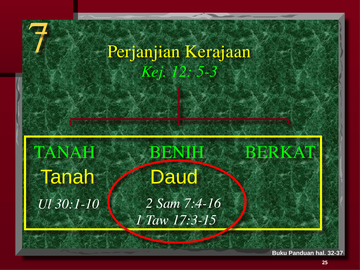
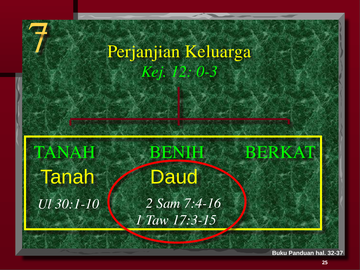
Kerajaan: Kerajaan -> Keluarga
5-3: 5-3 -> 0-3
